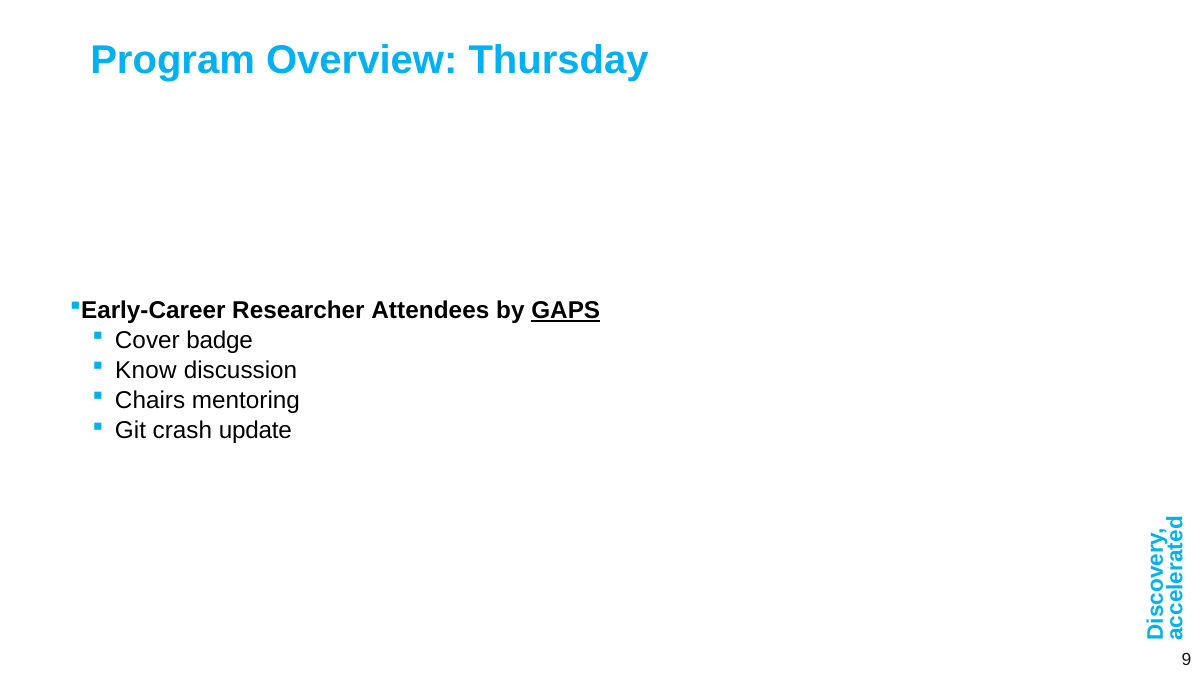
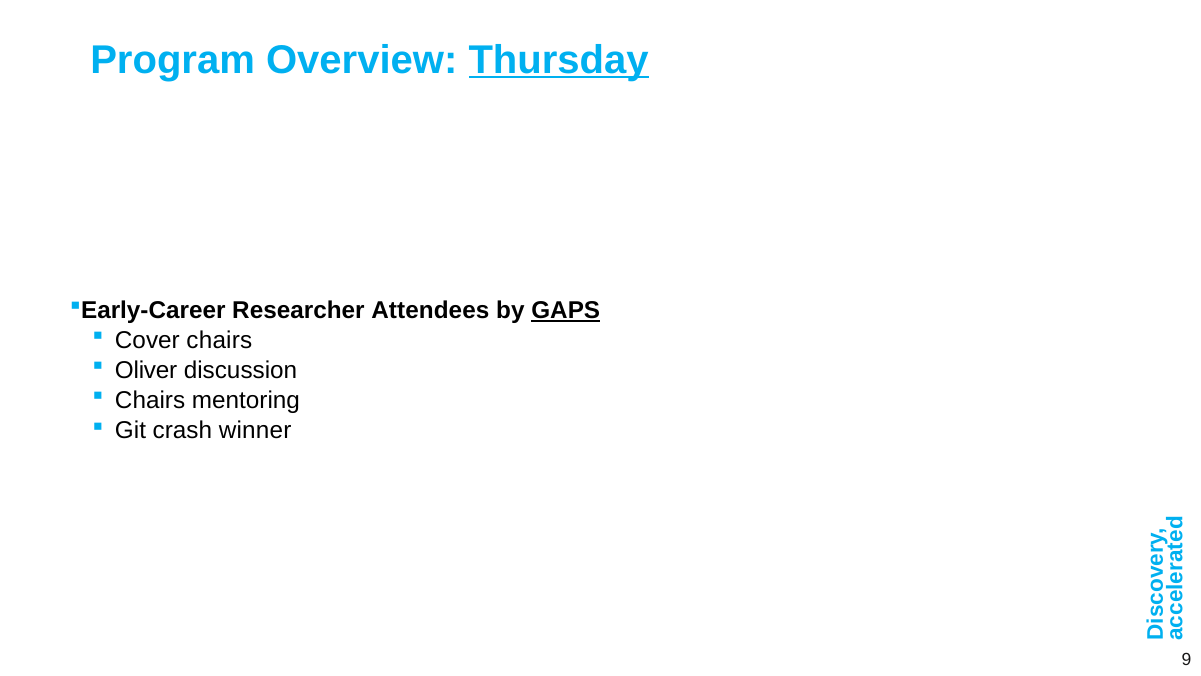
Thursday underline: none -> present
Cover badge: badge -> chairs
Know: Know -> Oliver
update: update -> winner
